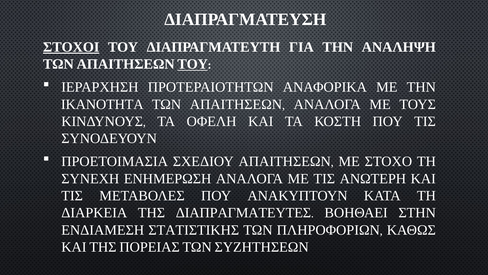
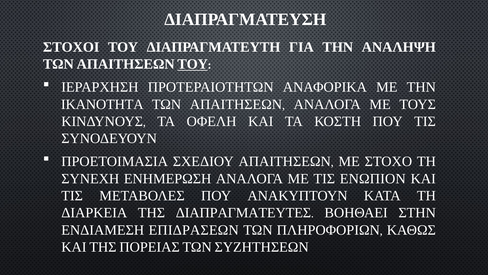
ΣΤΟΧΟΙ underline: present -> none
ΑΝΩΤΕΡΗ: ΑΝΩΤΕΡΗ -> ΕΝΩΠΙΟΝ
ΣΤΑΤΙΣΤΙΚΗΣ: ΣΤΑΤΙΣΤΙΚΗΣ -> ΕΠΙΔΡΑΣΕΩΝ
